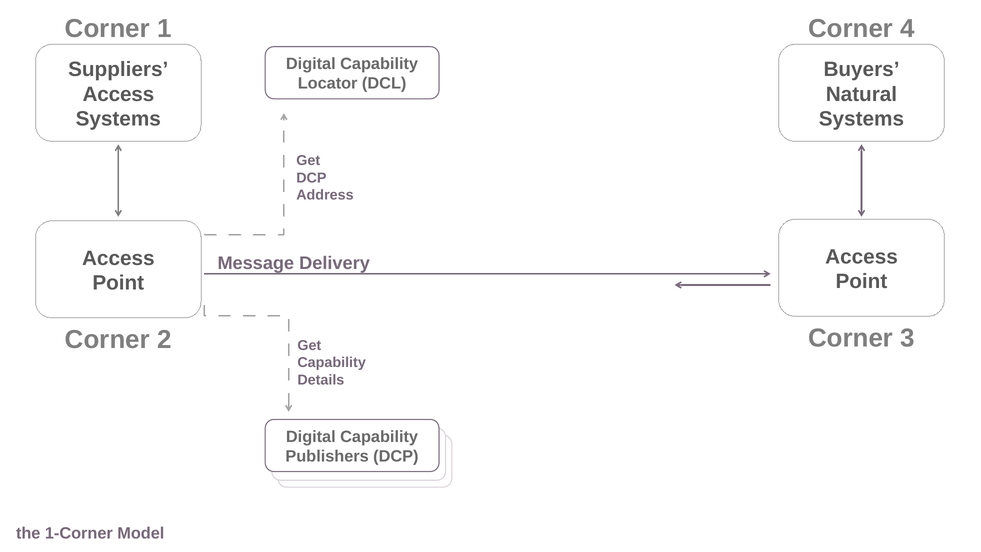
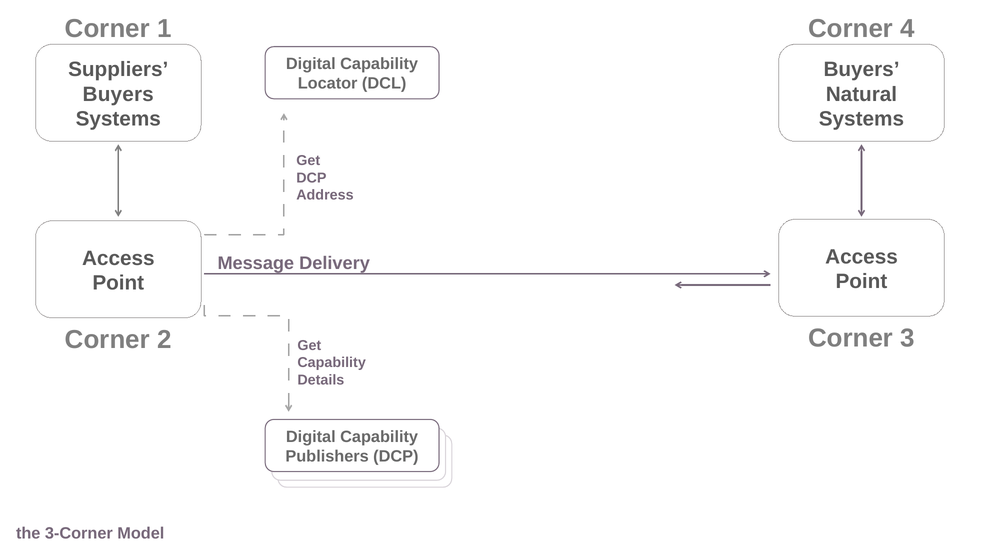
Access at (118, 94): Access -> Buyers
1-Corner: 1-Corner -> 3-Corner
